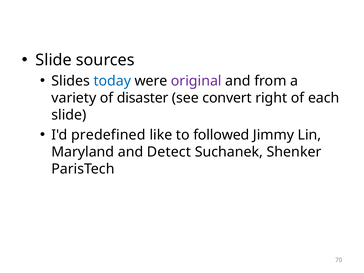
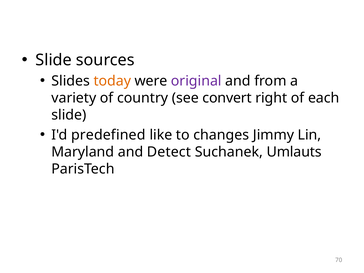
today colour: blue -> orange
disaster: disaster -> country
followed: followed -> changes
Shenker: Shenker -> Umlauts
